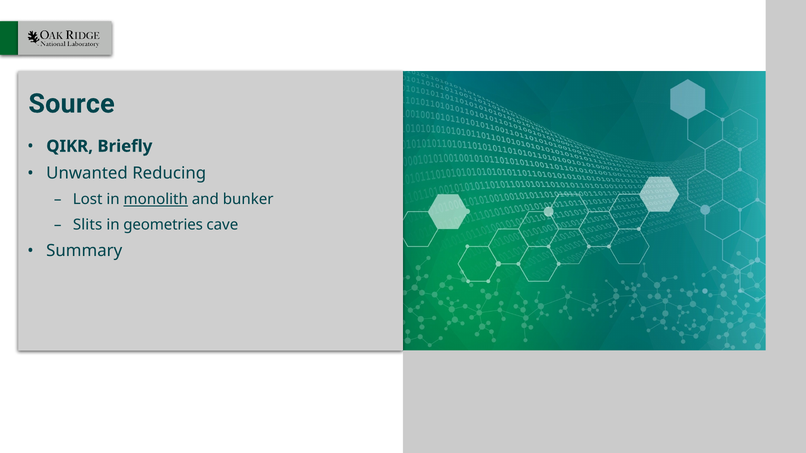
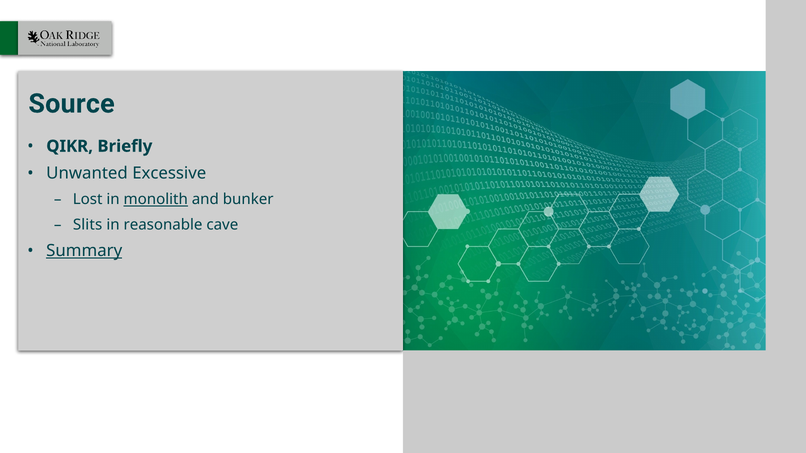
Reducing: Reducing -> Excessive
geometries: geometries -> reasonable
Summary underline: none -> present
